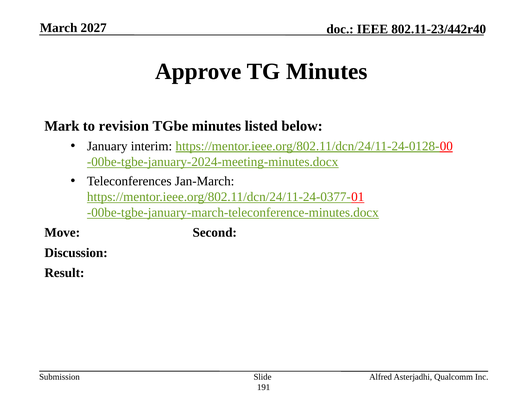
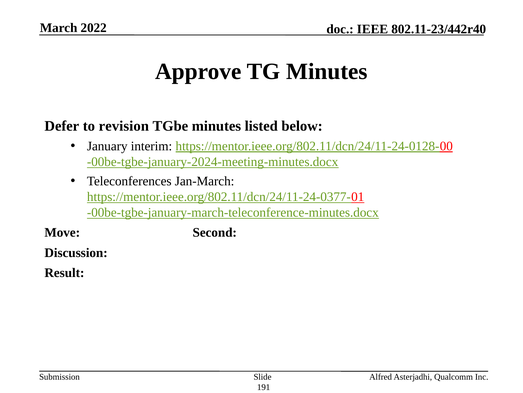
2027: 2027 -> 2022
Mark: Mark -> Defer
